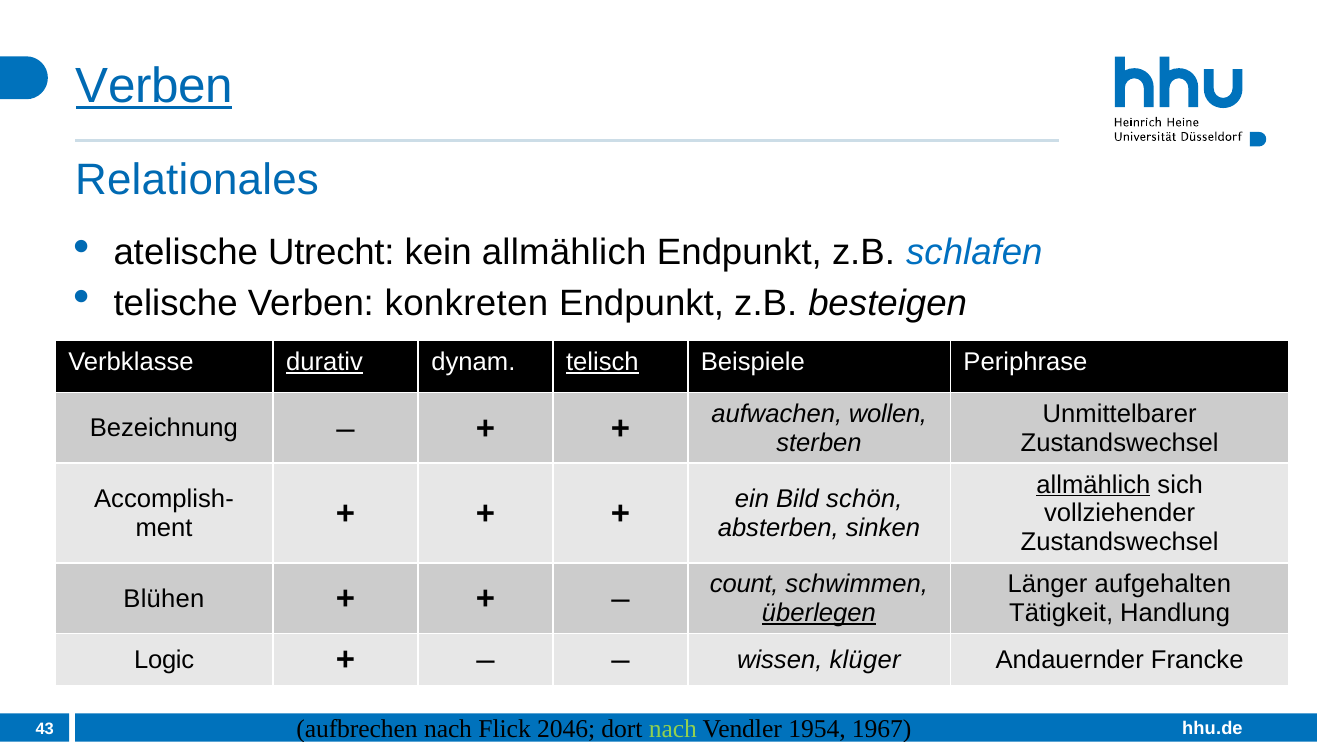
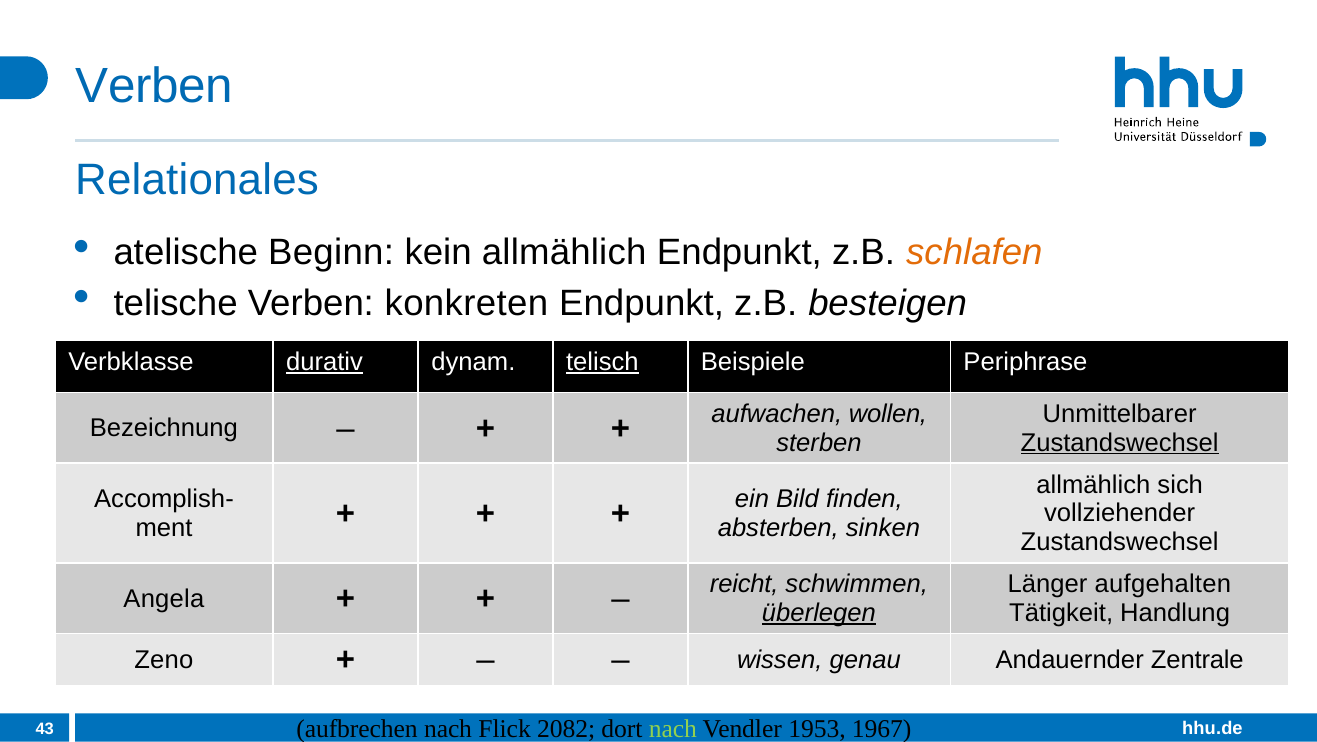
Verben at (154, 86) underline: present -> none
Utrecht: Utrecht -> Beginn
schlafen colour: blue -> orange
Zustandswechsel at (1120, 442) underline: none -> present
allmählich at (1093, 484) underline: present -> none
schön: schön -> finden
Blühen: Blühen -> Angela
count: count -> reicht
Logic: Logic -> Zeno
klüger: klüger -> genau
Francke: Francke -> Zentrale
2046: 2046 -> 2082
1954: 1954 -> 1953
